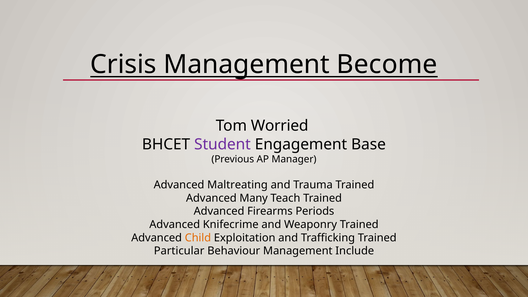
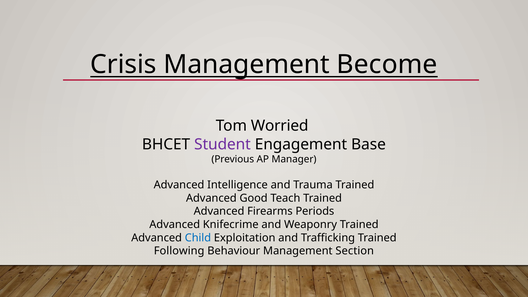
Maltreating: Maltreating -> Intelligence
Many: Many -> Good
Child colour: orange -> blue
Particular: Particular -> Following
Include: Include -> Section
